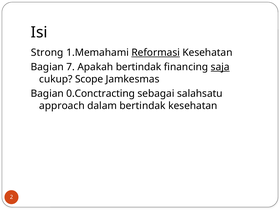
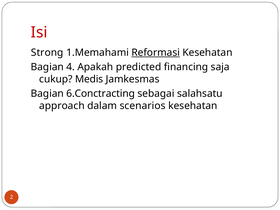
Isi colour: black -> red
7: 7 -> 4
Apakah bertindak: bertindak -> predicted
saja underline: present -> none
Scope: Scope -> Medis
0.Conctracting: 0.Conctracting -> 6.Conctracting
dalam bertindak: bertindak -> scenarios
